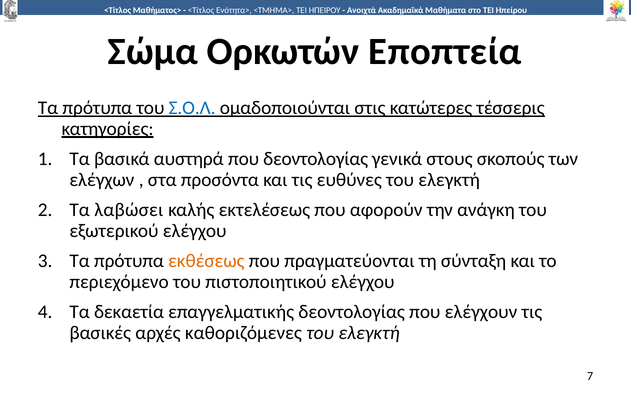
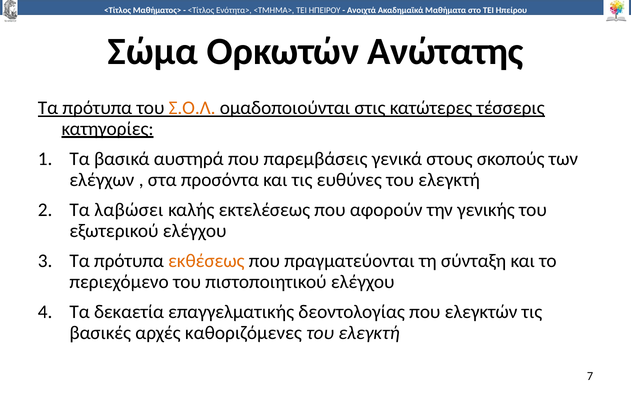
Εποπτεία: Εποπτεία -> Ανώτατης
Σ.Ο.Λ colour: blue -> orange
που δεοντολογίας: δεοντολογίας -> παρεμβάσεις
ανάγκη: ανάγκη -> γενικής
ελέγχουν: ελέγχουν -> ελεγκτών
